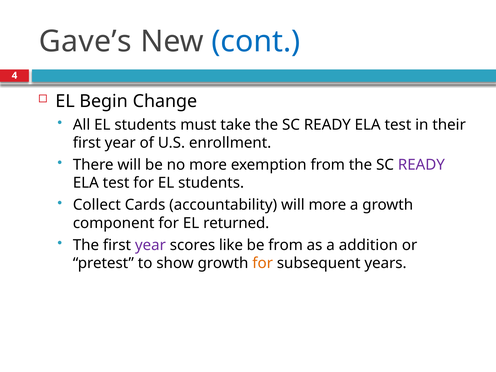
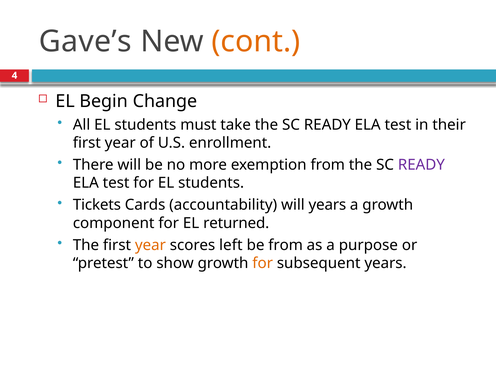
cont colour: blue -> orange
Collect: Collect -> Tickets
will more: more -> years
year at (150, 245) colour: purple -> orange
like: like -> left
addition: addition -> purpose
